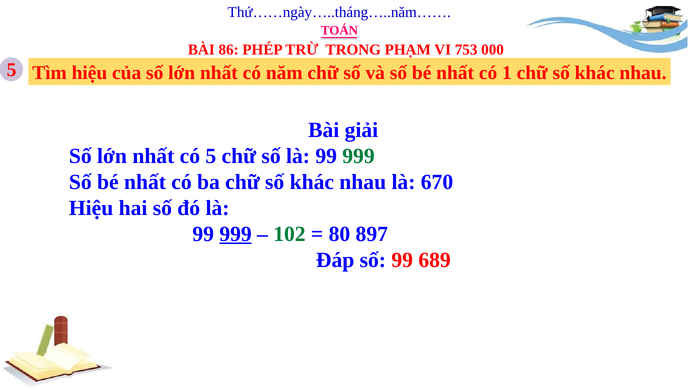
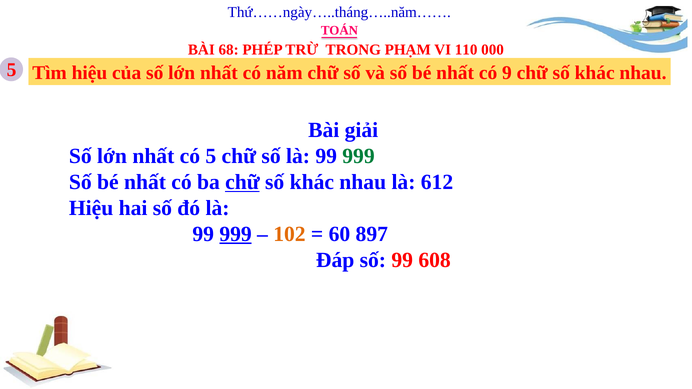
86: 86 -> 68
753: 753 -> 110
1: 1 -> 9
chữ at (242, 182) underline: none -> present
670: 670 -> 612
102 colour: green -> orange
80: 80 -> 60
689: 689 -> 608
